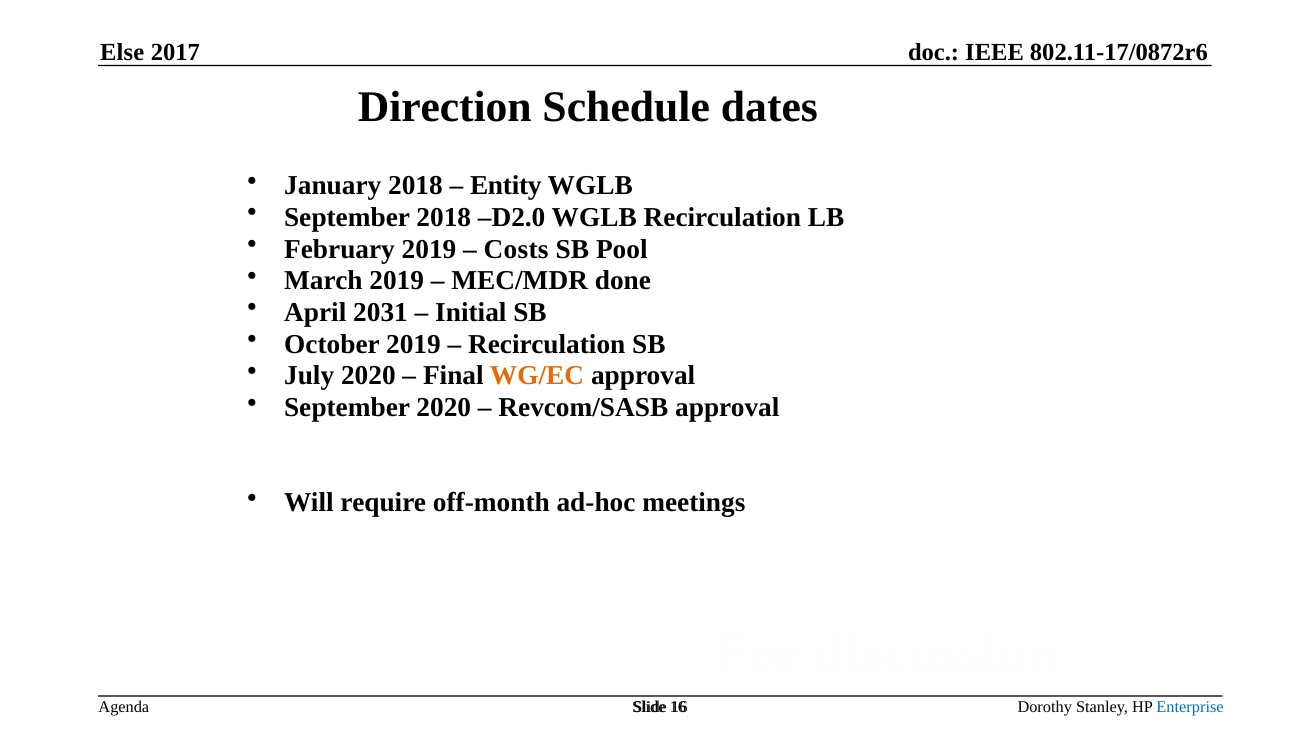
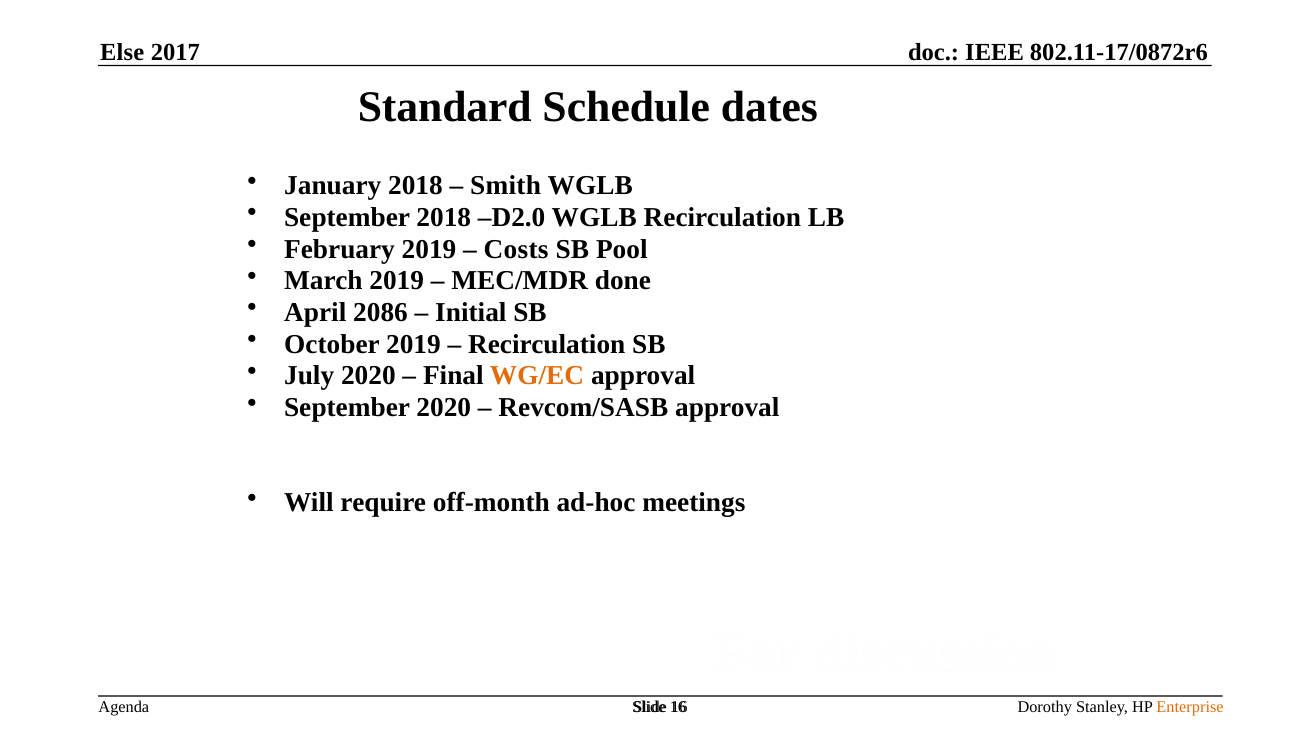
Direction: Direction -> Standard
Entity: Entity -> Smith
2031: 2031 -> 2086
Enterprise colour: blue -> orange
